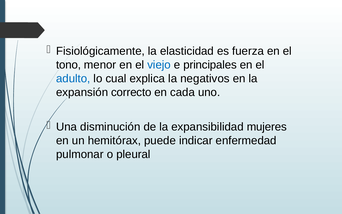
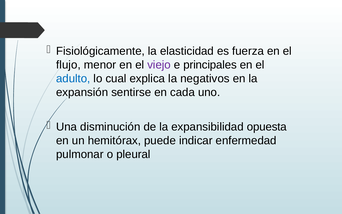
tono: tono -> flujo
viejo colour: blue -> purple
correcto: correcto -> sentirse
mujeres: mujeres -> opuesta
